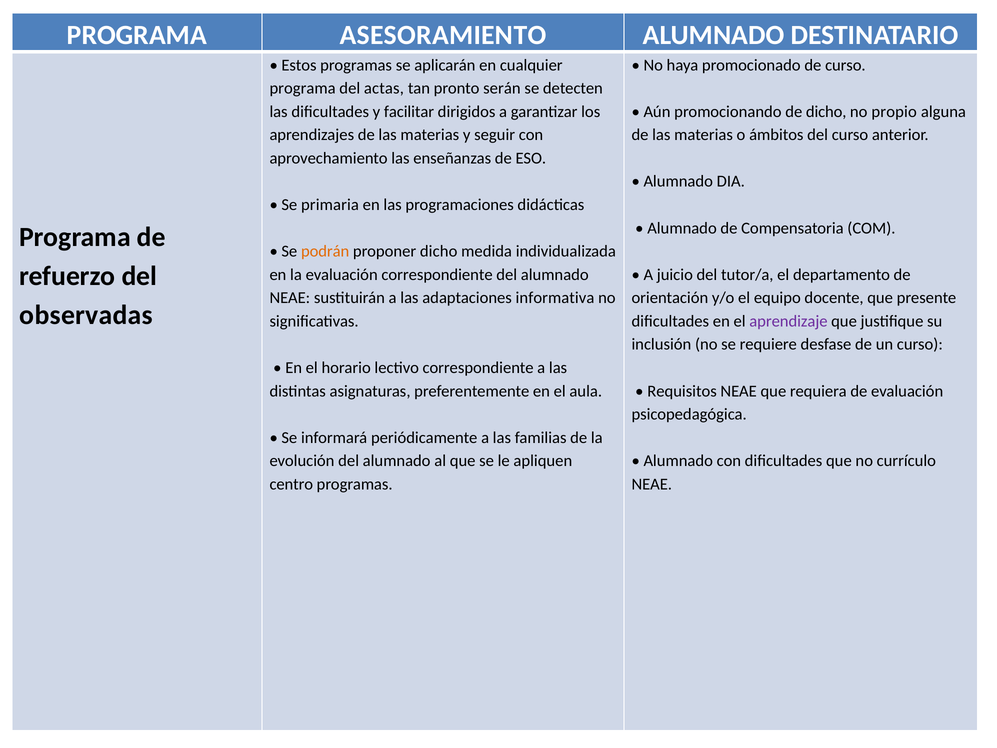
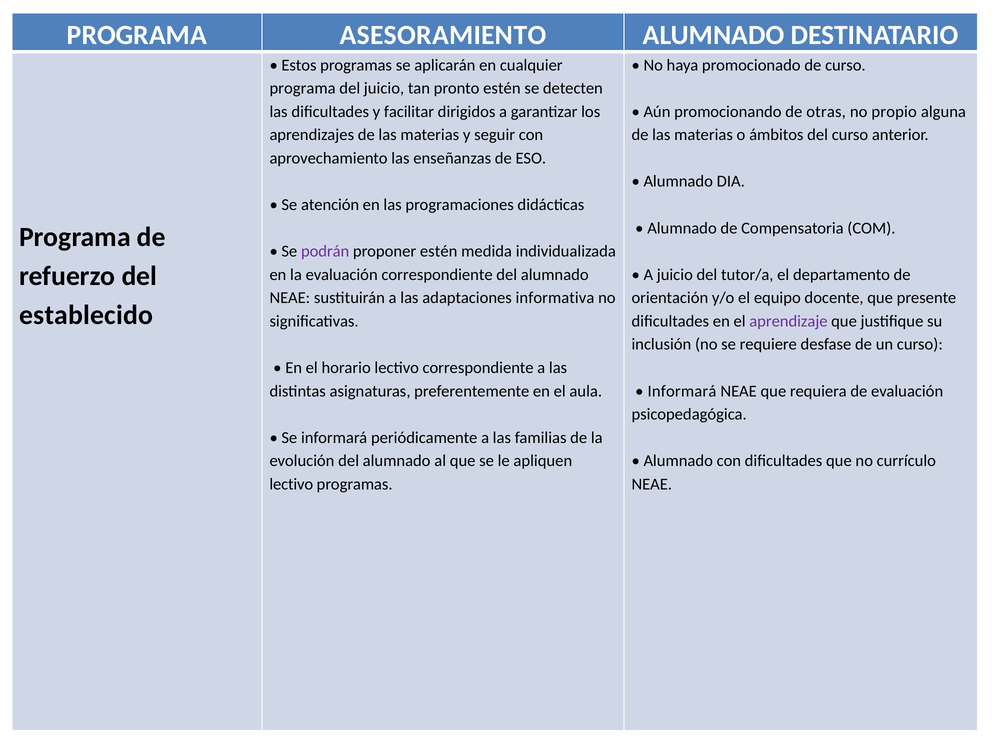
del actas: actas -> juicio
pronto serán: serán -> estén
de dicho: dicho -> otras
primaria: primaria -> atención
podrán colour: orange -> purple
proponer dicho: dicho -> estén
observadas: observadas -> establecido
Requisitos at (682, 391): Requisitos -> Informará
centro at (291, 484): centro -> lectivo
